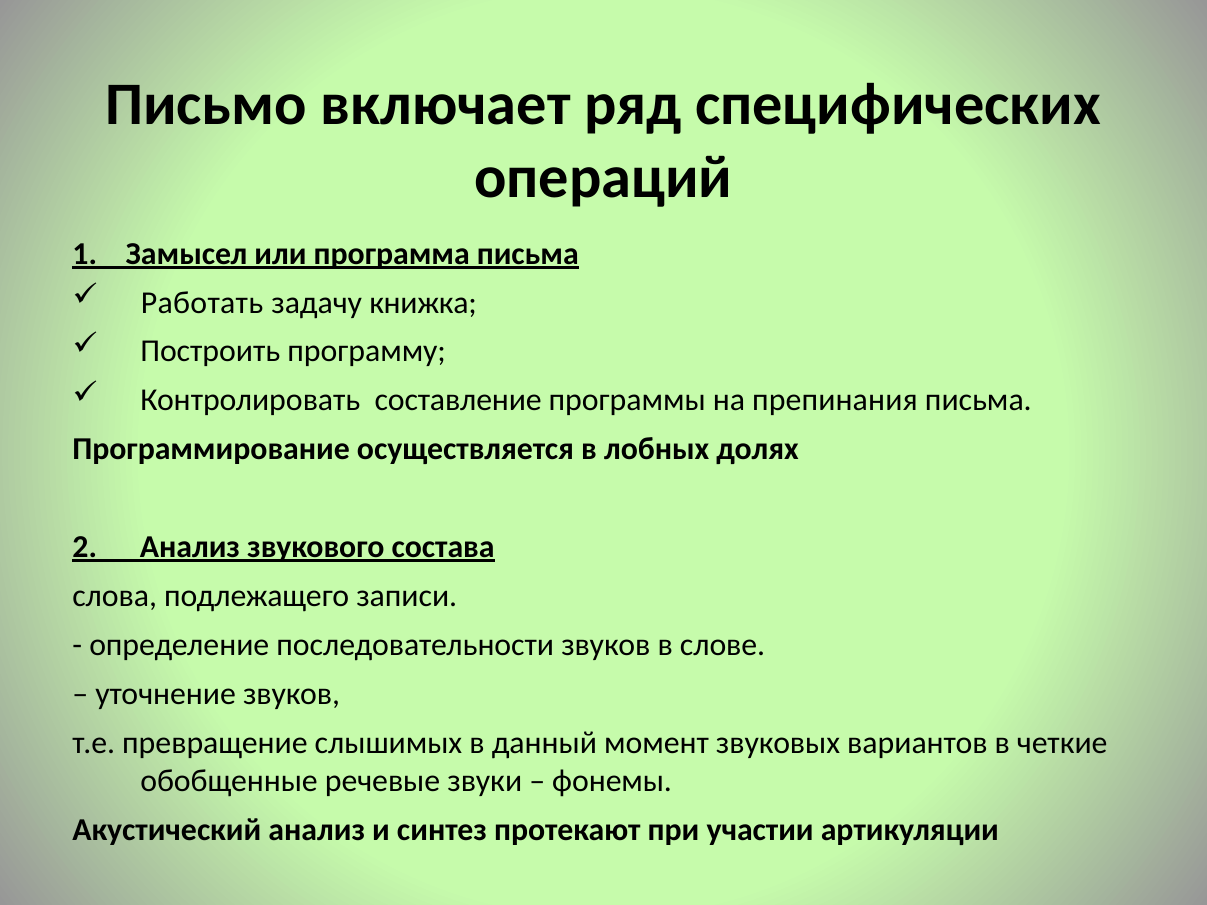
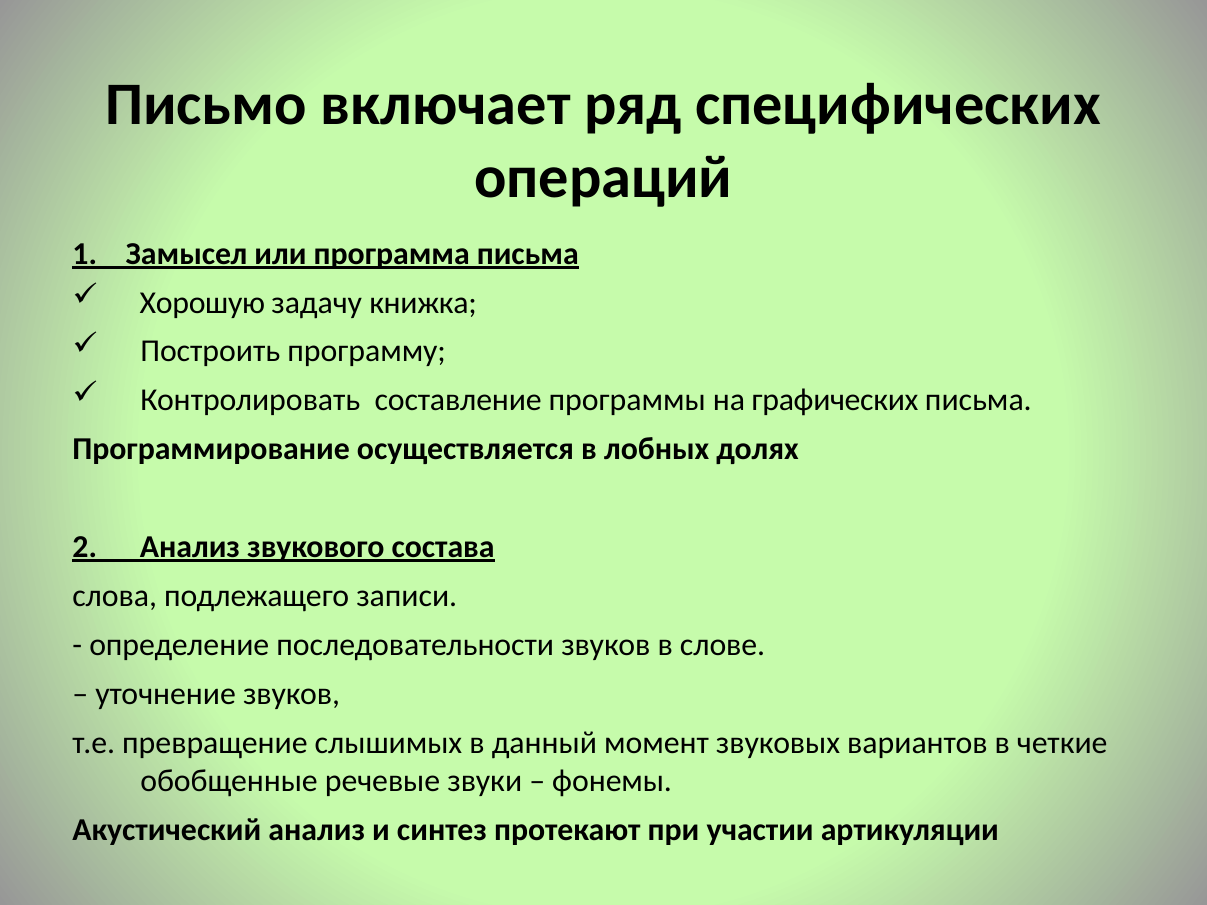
Работать: Работать -> Хорошую
препинания: препинания -> графических
